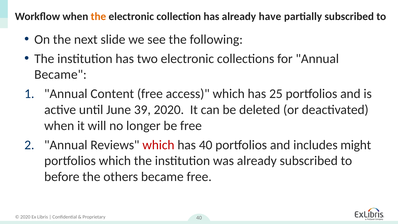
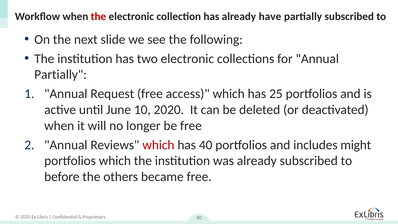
the at (98, 16) colour: orange -> red
Became at (60, 75): Became -> Partially
Content: Content -> Request
39: 39 -> 10
